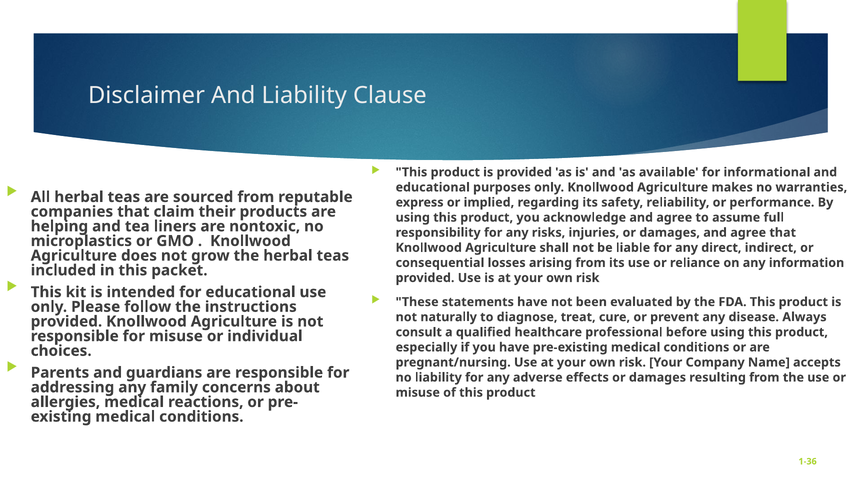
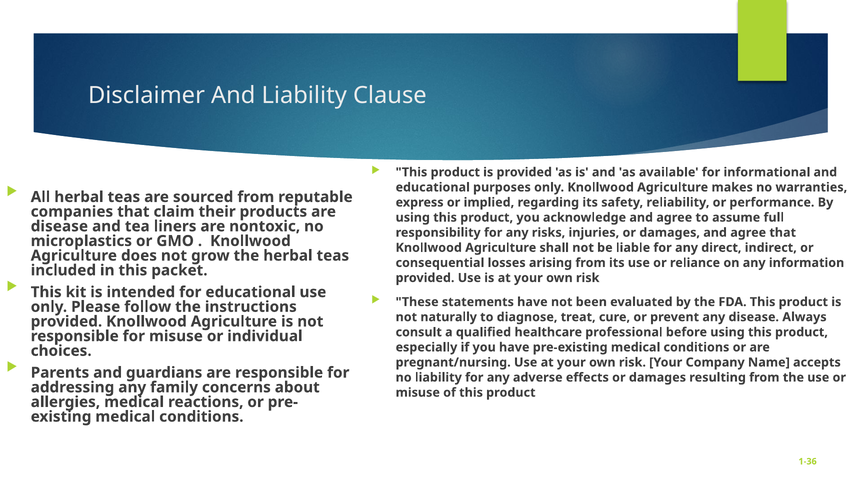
helping at (59, 226): helping -> disease
